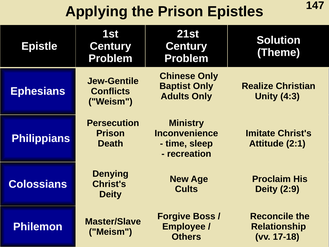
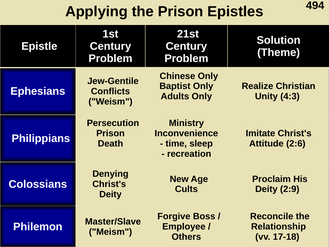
147: 147 -> 494
2:1: 2:1 -> 2:6
